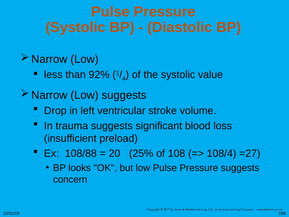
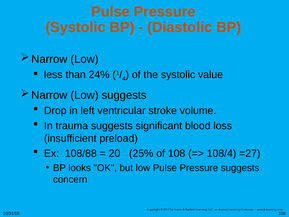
92%: 92% -> 24%
